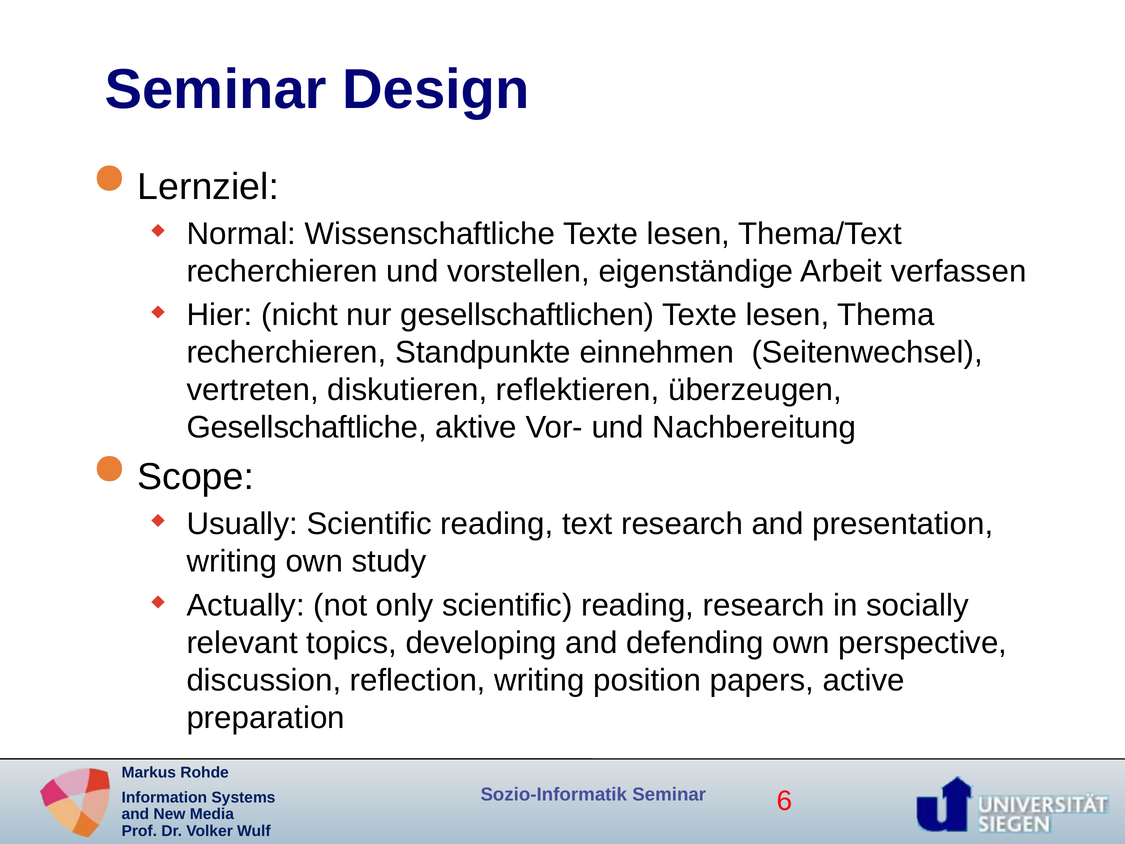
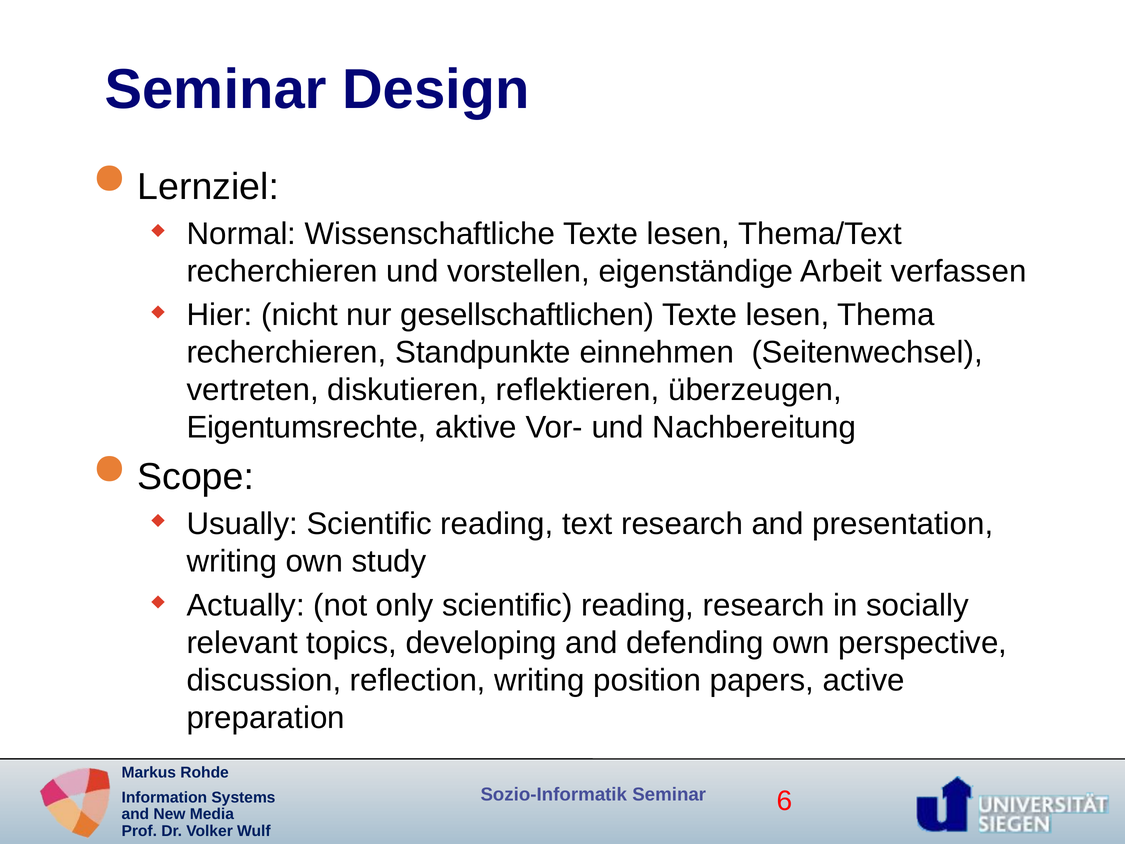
Gesellschaftliche: Gesellschaftliche -> Eigentumsrechte
